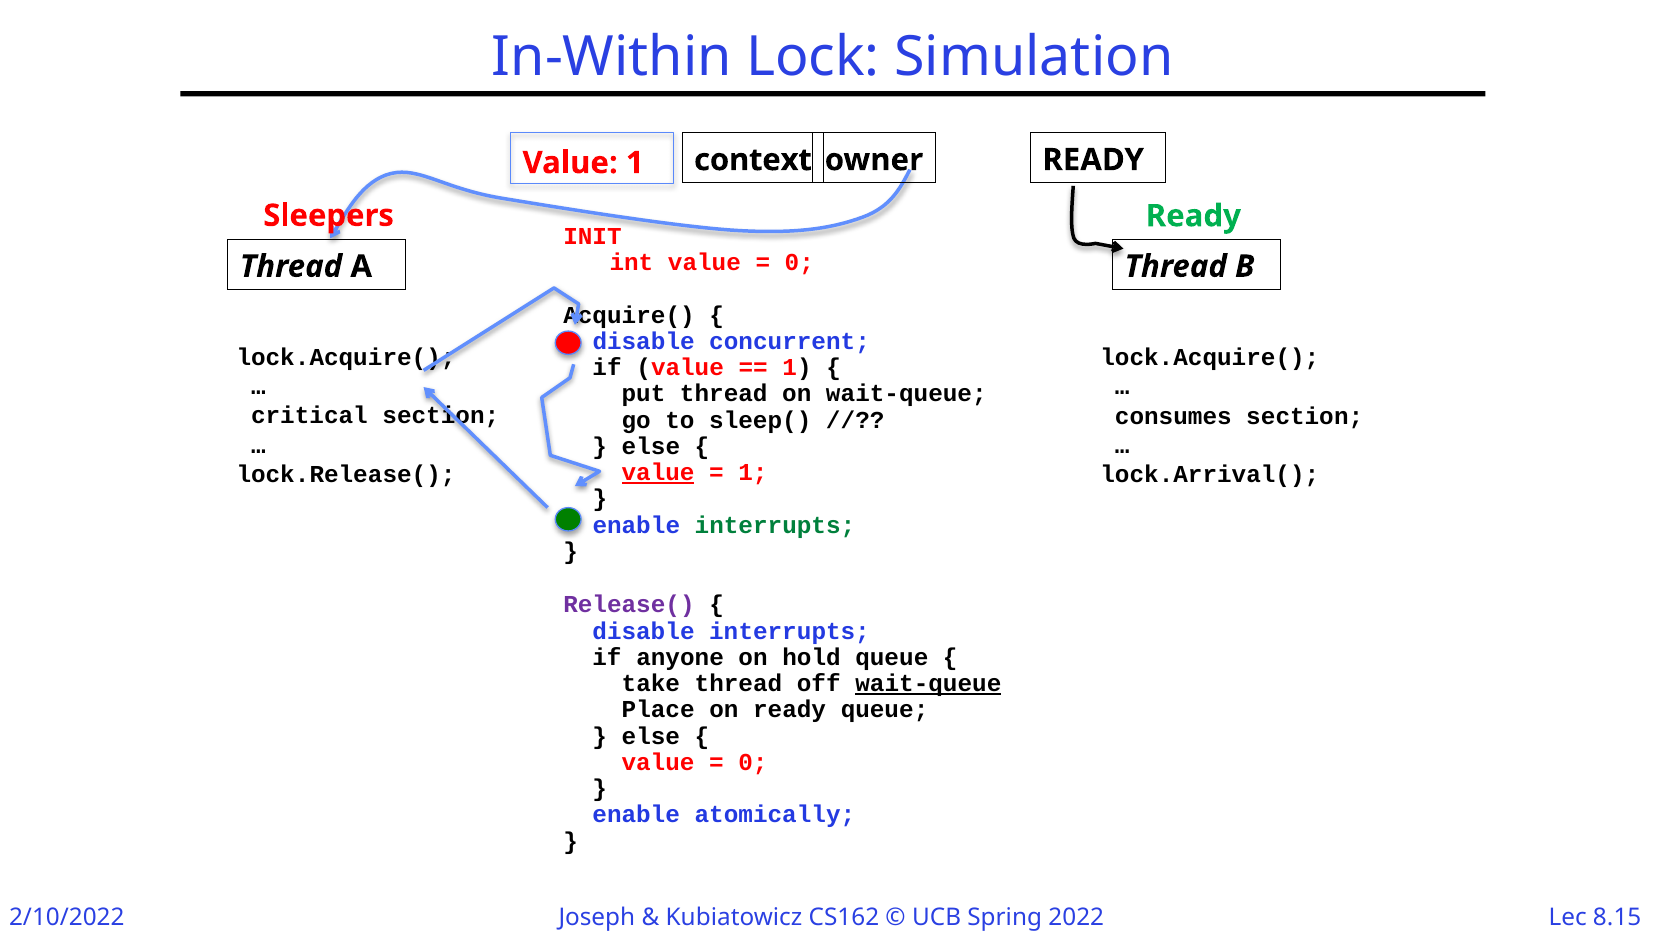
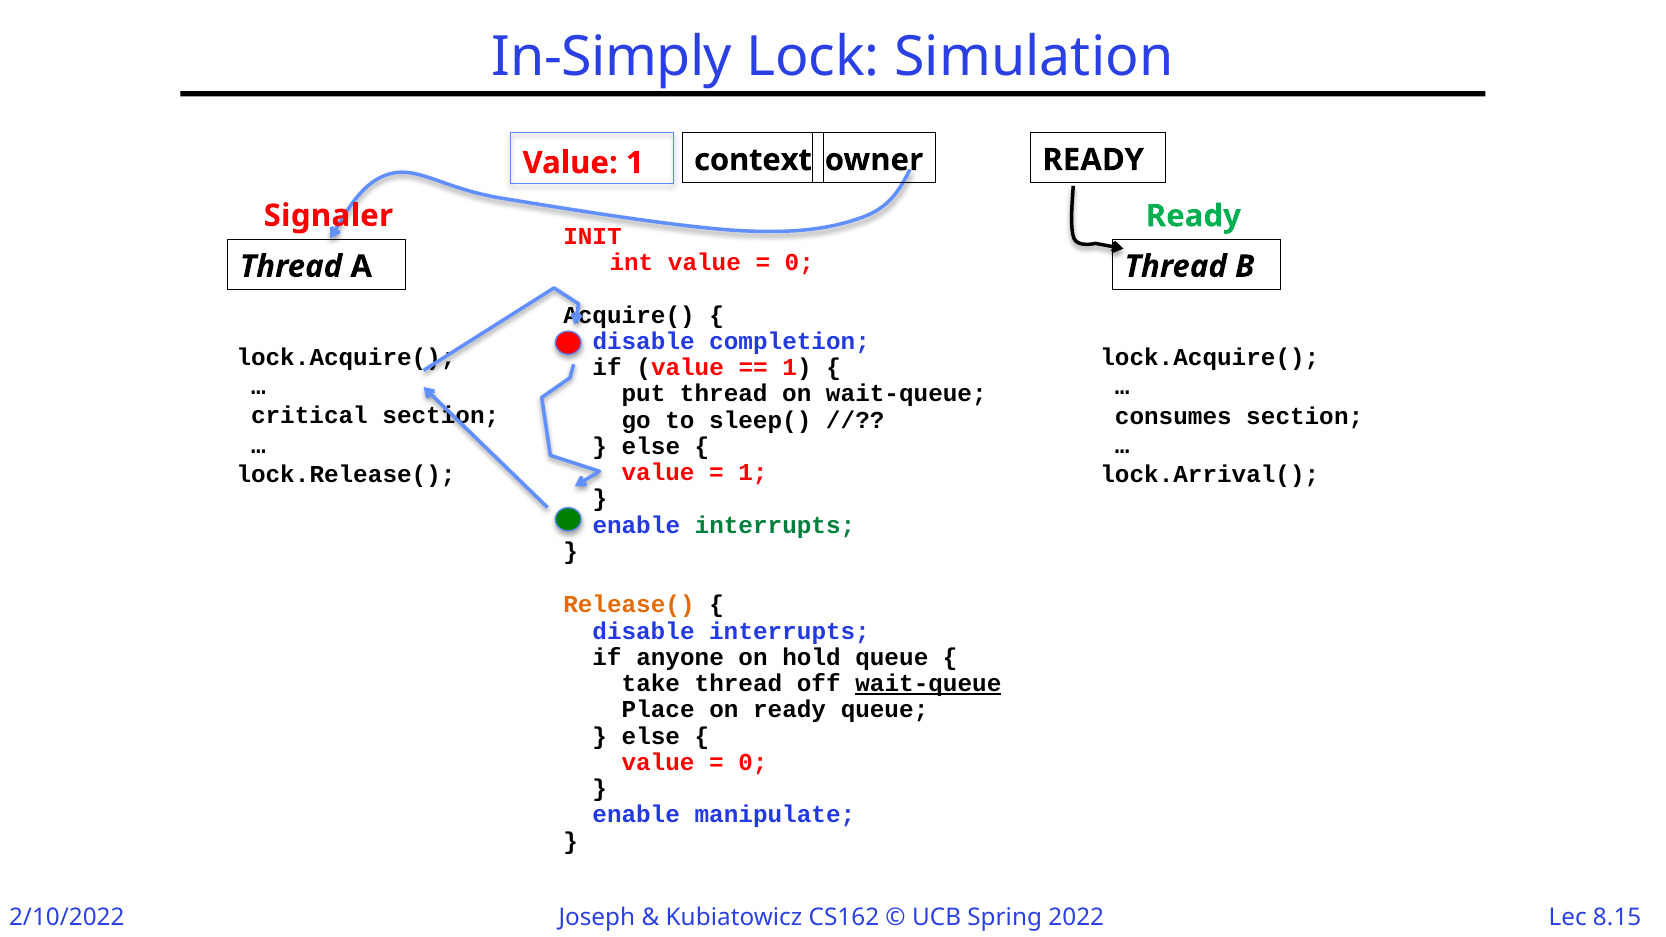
In-Within: In-Within -> In-Simply
Sleepers: Sleepers -> Signaler
concurrent: concurrent -> completion
value at (658, 473) underline: present -> none
Release( colour: purple -> orange
atomically: atomically -> manipulate
